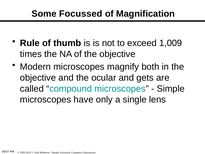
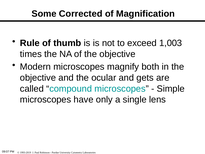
Focussed: Focussed -> Corrected
1,009: 1,009 -> 1,003
